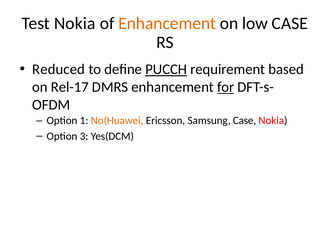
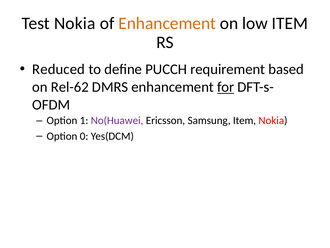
low CASE: CASE -> ITEM
PUCCH underline: present -> none
Rel-17: Rel-17 -> Rel-62
No(Huawei colour: orange -> purple
Samsung Case: Case -> Item
3: 3 -> 0
